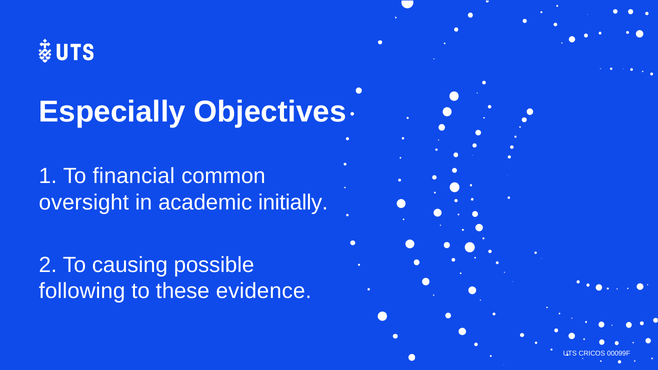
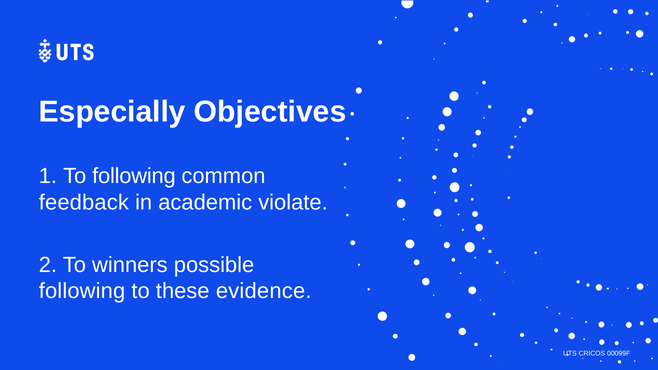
To financial: financial -> following
oversight: oversight -> feedback
initially: initially -> violate
causing: causing -> winners
